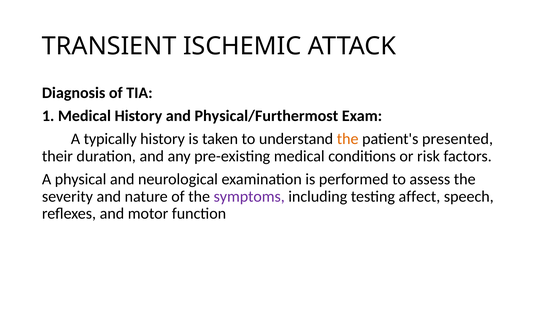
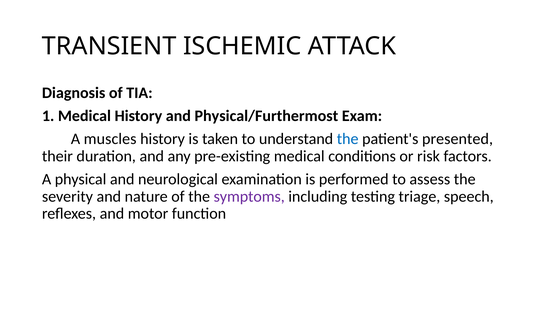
typically: typically -> muscles
the at (348, 139) colour: orange -> blue
affect: affect -> triage
